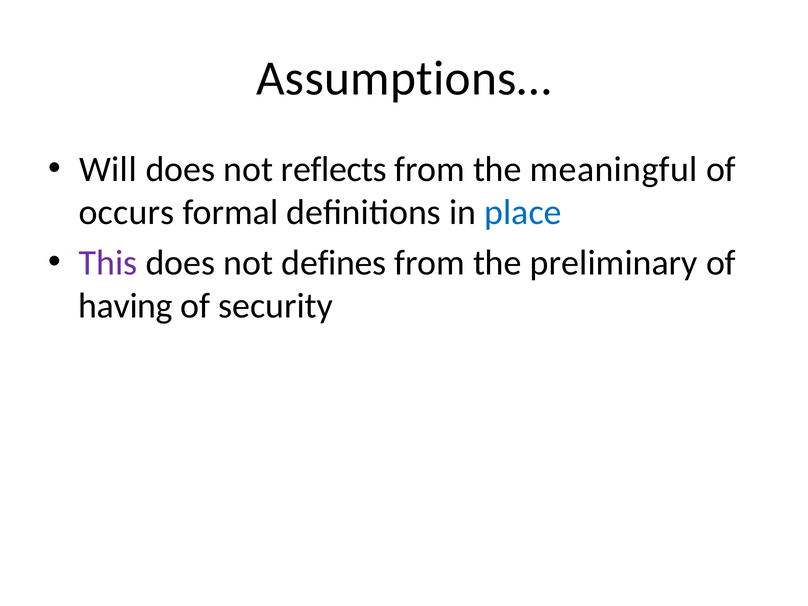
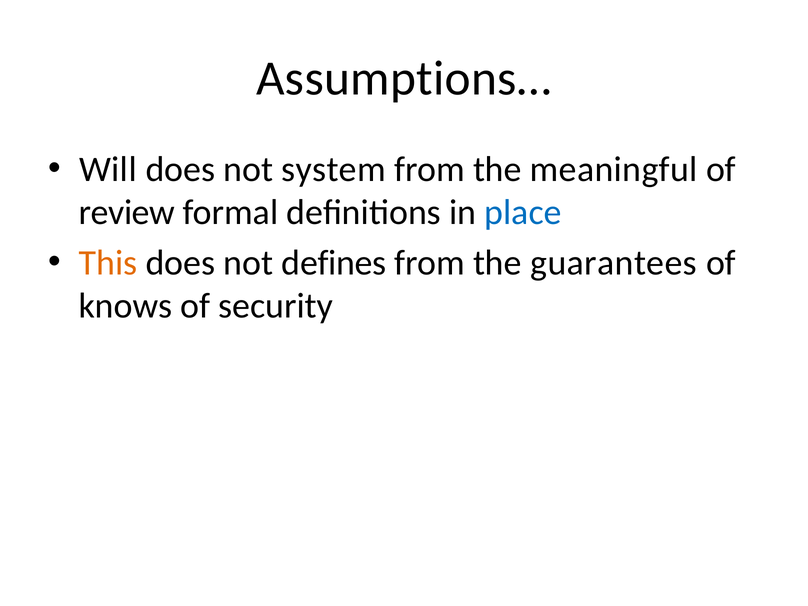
reflects: reflects -> system
occurs: occurs -> review
This colour: purple -> orange
preliminary: preliminary -> guarantees
having: having -> knows
